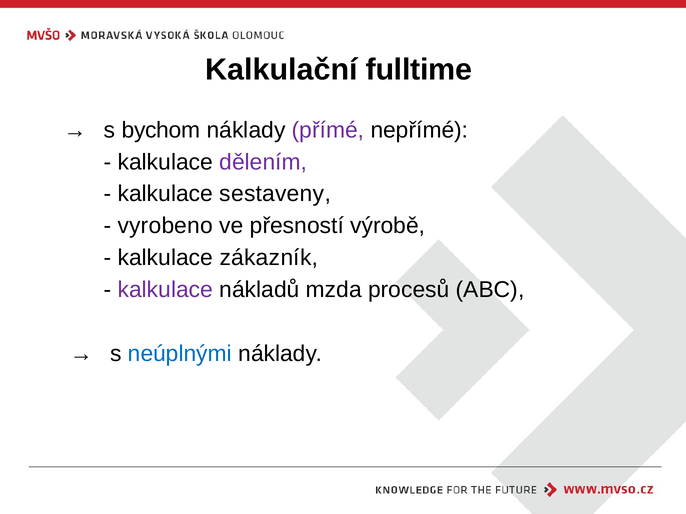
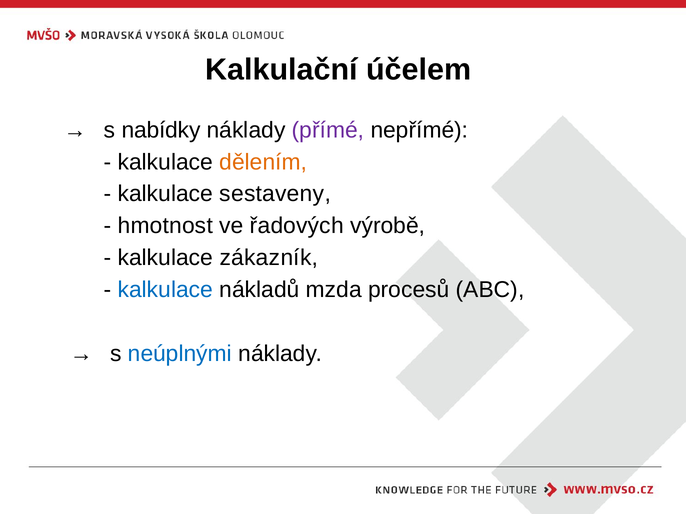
fulltime: fulltime -> účelem
bychom: bychom -> nabídky
dělením colour: purple -> orange
vyrobeno: vyrobeno -> hmotnost
přesností: přesností -> řadových
kalkulace at (165, 290) colour: purple -> blue
